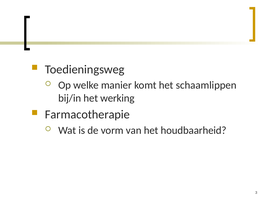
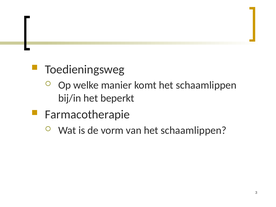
werking: werking -> beperkt
van het houdbaarheid: houdbaarheid -> schaamlippen
